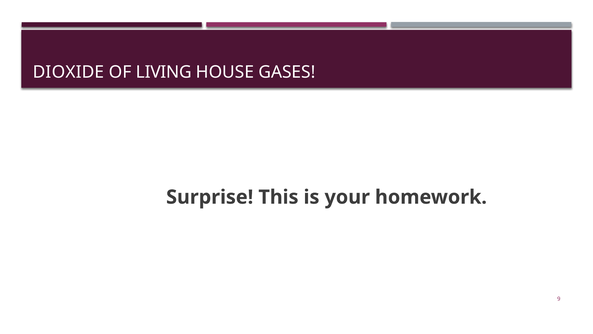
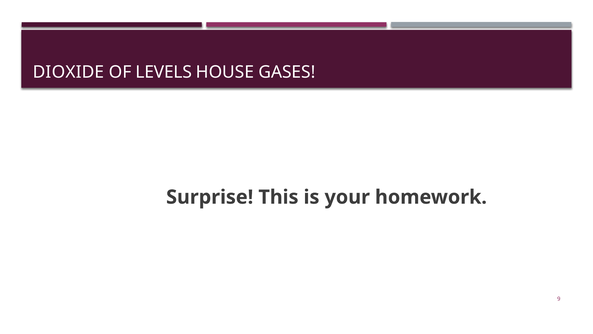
LIVING: LIVING -> LEVELS
